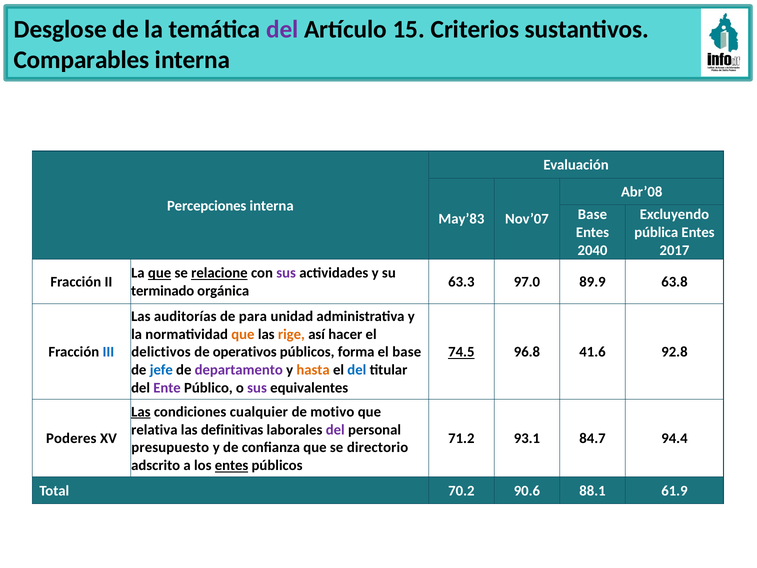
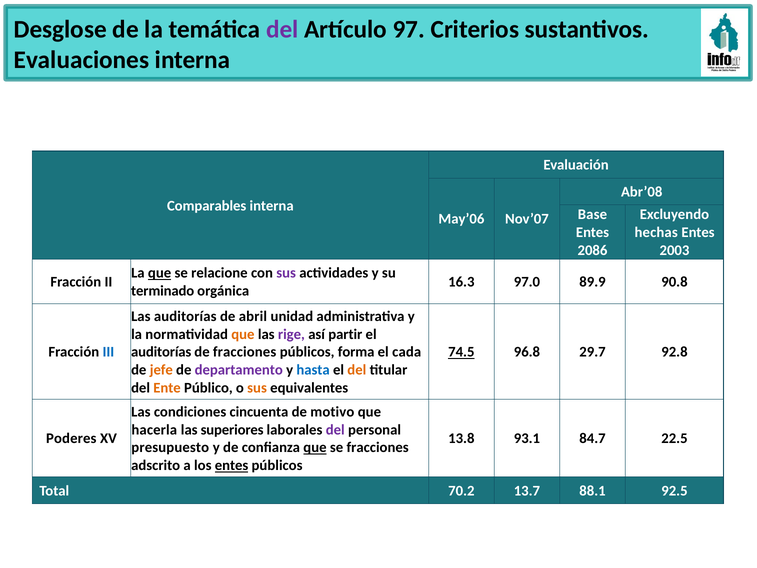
15: 15 -> 97
Comparables: Comparables -> Evaluaciones
Percepciones: Percepciones -> Comparables
May’83: May’83 -> May’06
pública: pública -> hechas
2040: 2040 -> 2086
2017: 2017 -> 2003
relacione underline: present -> none
63.3: 63.3 -> 16.3
63.8: 63.8 -> 90.8
para: para -> abril
rige colour: orange -> purple
hacer: hacer -> partir
delictivos at (161, 352): delictivos -> auditorías
de operativos: operativos -> fracciones
el base: base -> cada
41.6: 41.6 -> 29.7
jefe colour: blue -> orange
hasta colour: orange -> blue
del at (357, 370) colour: blue -> orange
Ente colour: purple -> orange
sus at (257, 388) colour: purple -> orange
Las at (141, 412) underline: present -> none
cualquier: cualquier -> cincuenta
relativa: relativa -> hacerla
definitivas: definitivas -> superiores
71.2: 71.2 -> 13.8
94.4: 94.4 -> 22.5
que at (315, 447) underline: none -> present
se directorio: directorio -> fracciones
90.6: 90.6 -> 13.7
61.9: 61.9 -> 92.5
